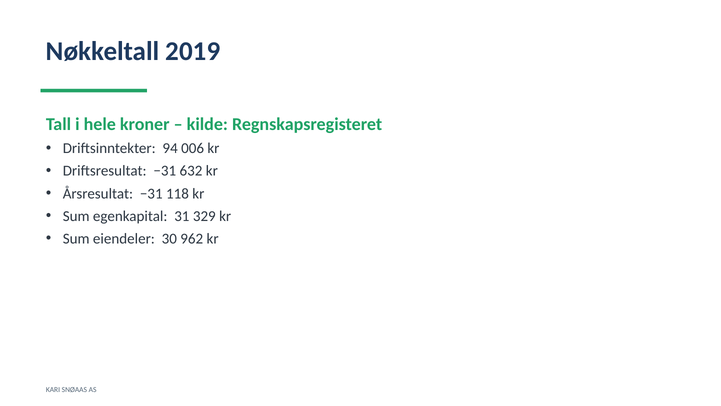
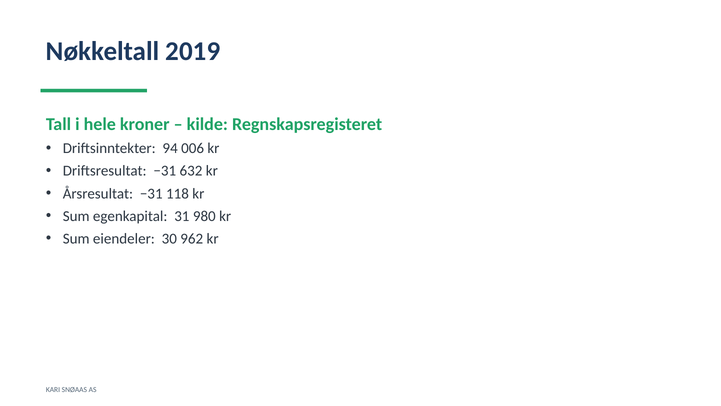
329: 329 -> 980
